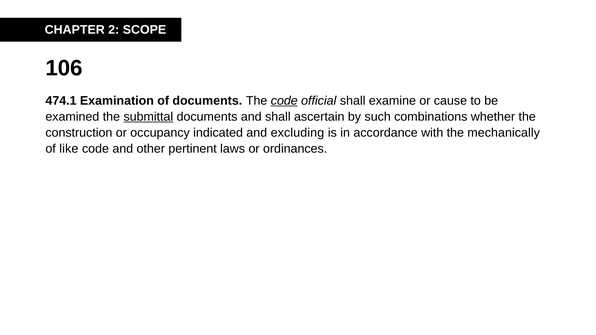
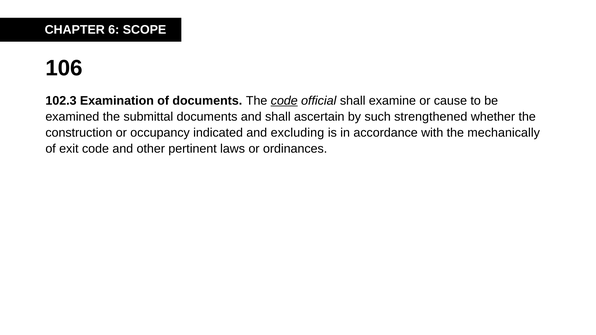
2: 2 -> 6
474.1: 474.1 -> 102.3
submittal underline: present -> none
combinations: combinations -> strengthened
like: like -> exit
